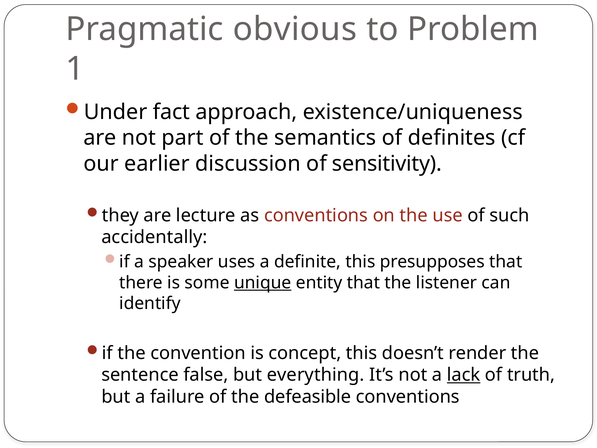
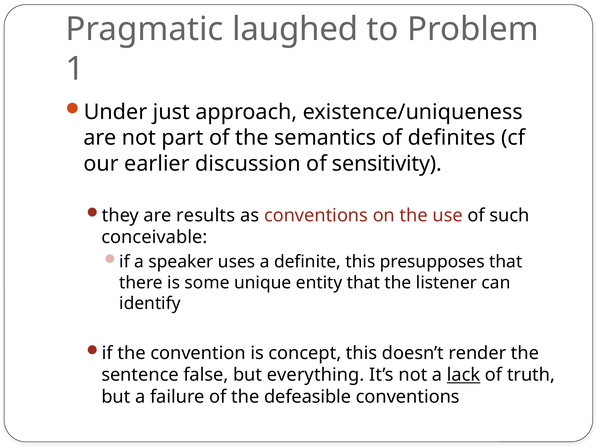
obvious: obvious -> laughed
fact: fact -> just
lecture: lecture -> results
accidentally: accidentally -> conceivable
unique underline: present -> none
